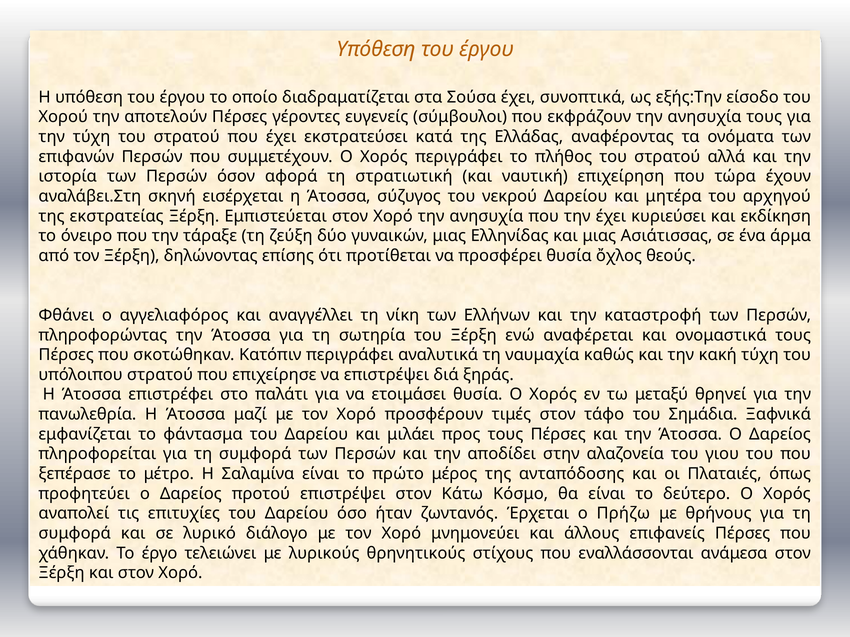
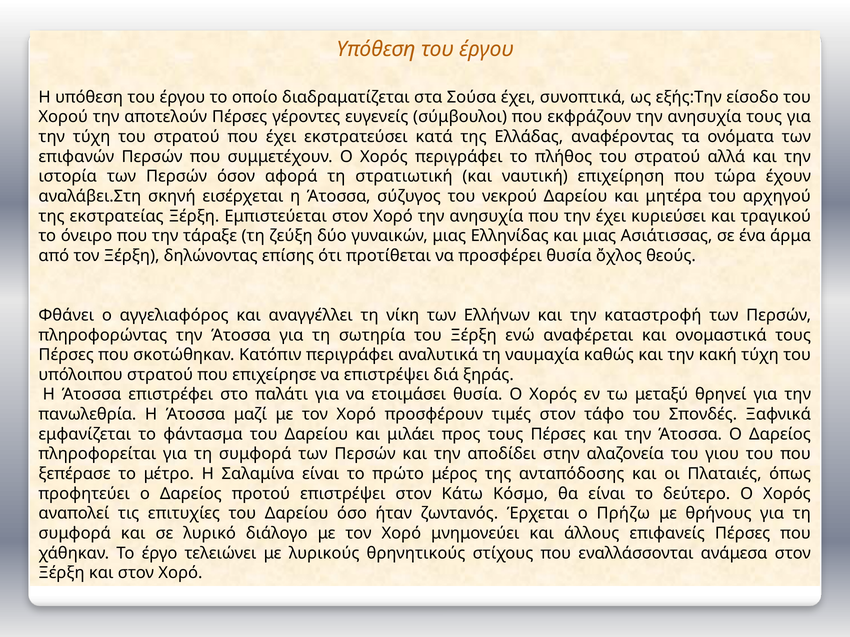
εκδίκηση: εκδίκηση -> τραγικού
Σημάδια: Σημάδια -> Σπονδές
